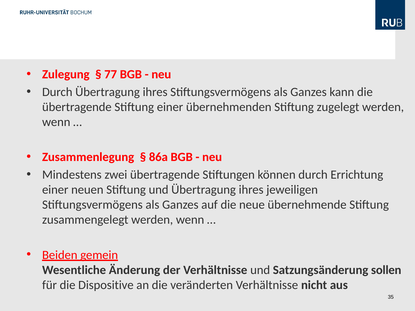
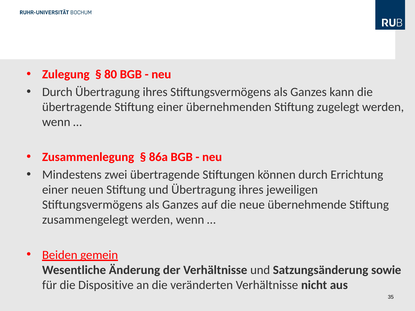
77: 77 -> 80
sollen: sollen -> sowie
